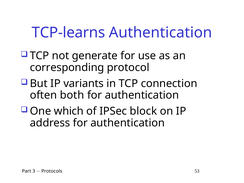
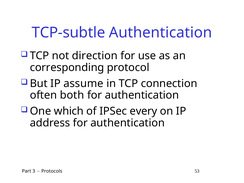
TCP-learns: TCP-learns -> TCP-subtle
generate: generate -> direction
variants: variants -> assume
block: block -> every
